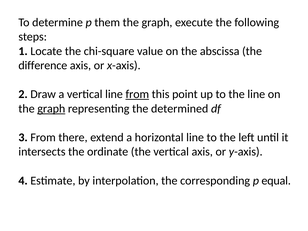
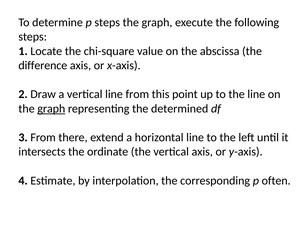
p them: them -> steps
from at (137, 94) underline: present -> none
equal: equal -> often
